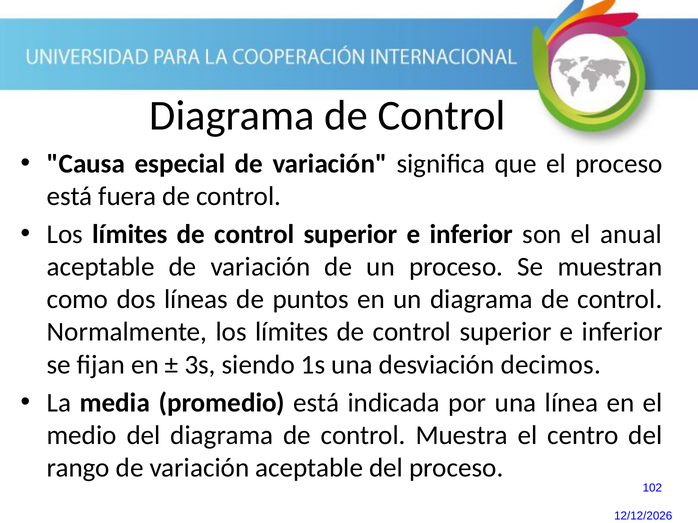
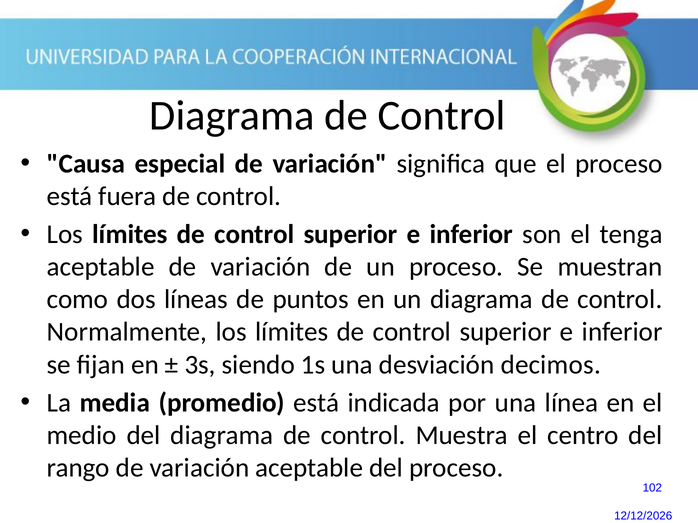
anual: anual -> tenga
